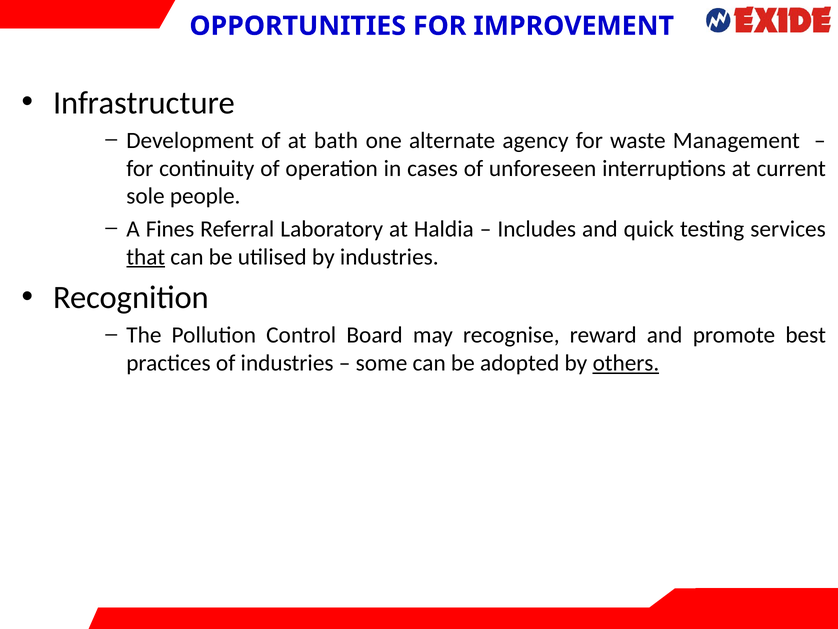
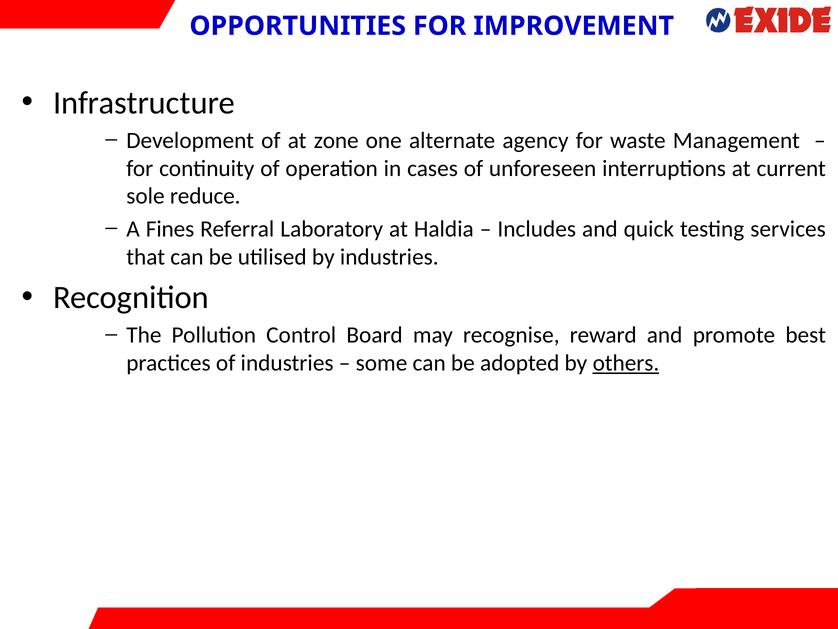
bath: bath -> zone
people: people -> reduce
that underline: present -> none
